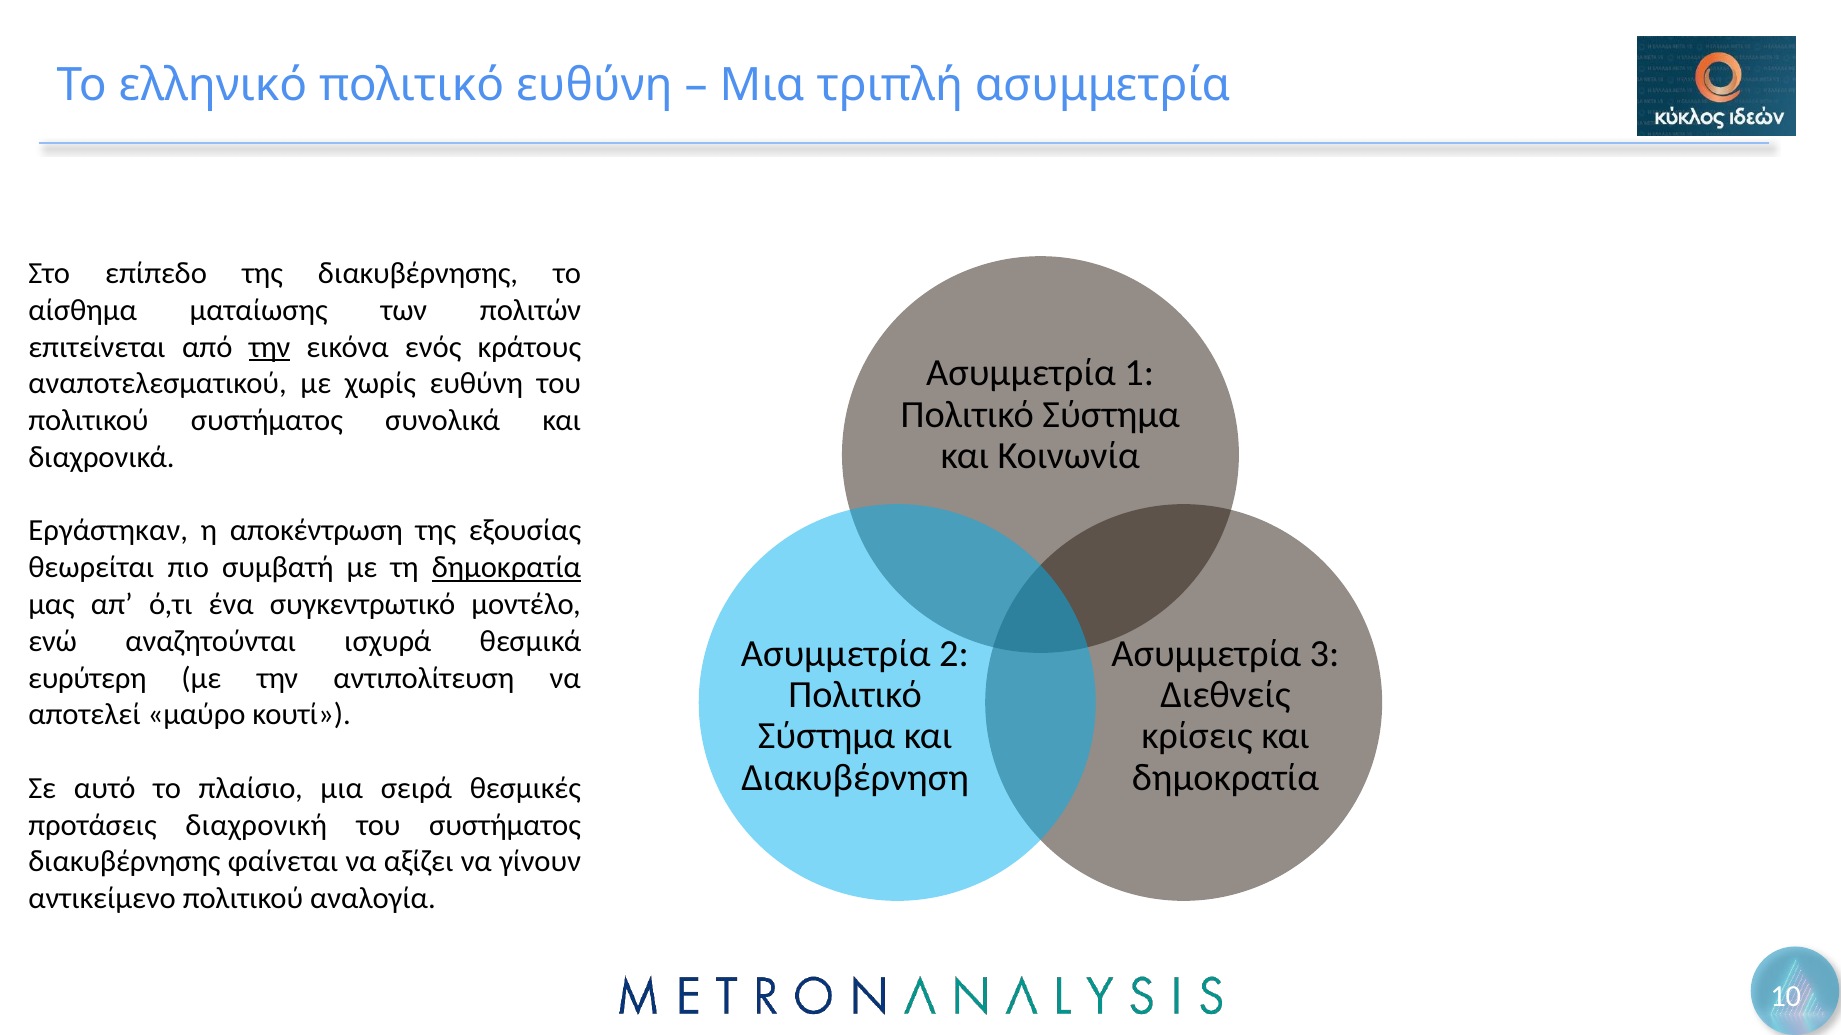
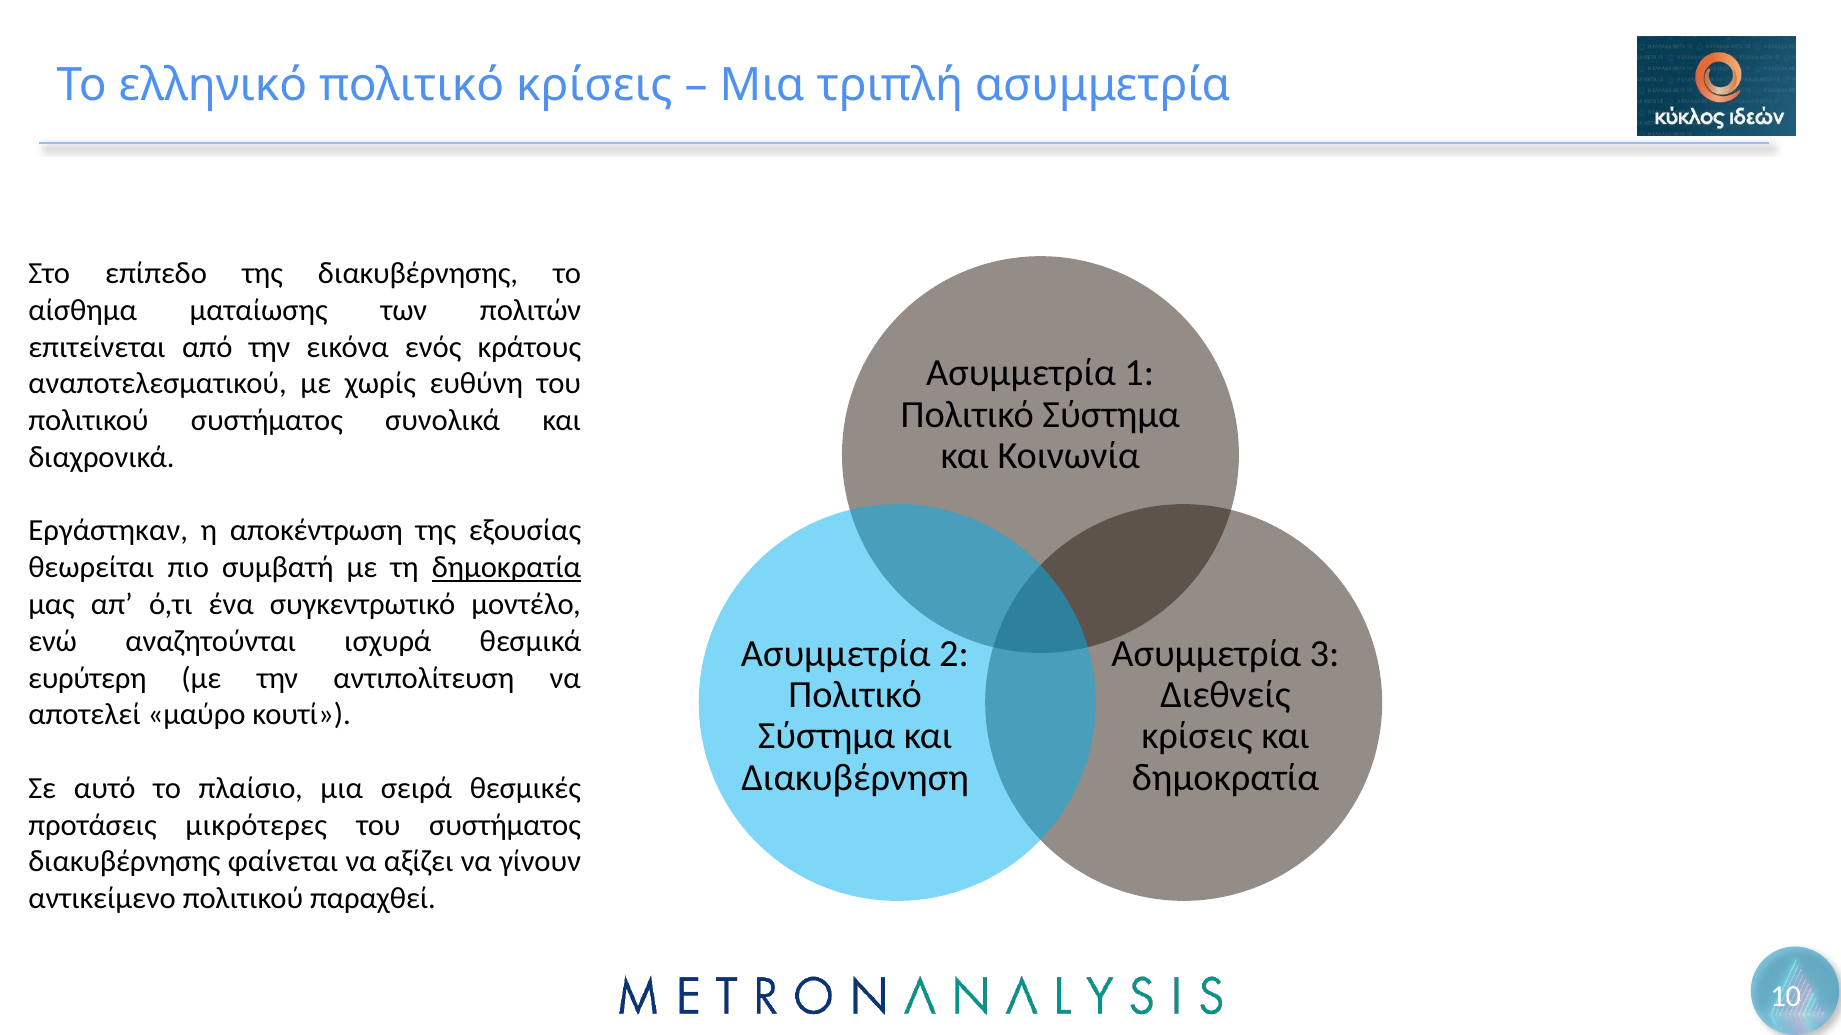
πολιτικό ευθύνη: ευθύνη -> κρίσεις
την at (270, 347) underline: present -> none
διαχρονική: διαχρονική -> μικρότερες
αναλογία: αναλογία -> παραχθεί
